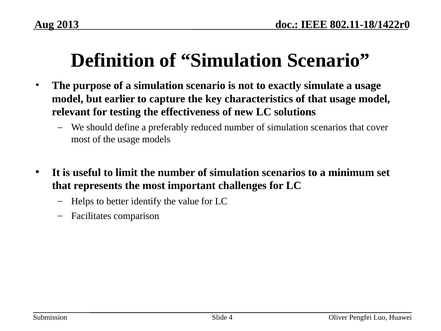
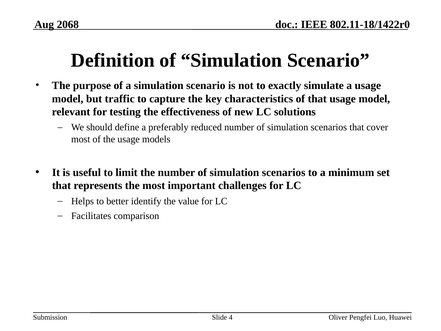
2013: 2013 -> 2068
earlier: earlier -> traffic
